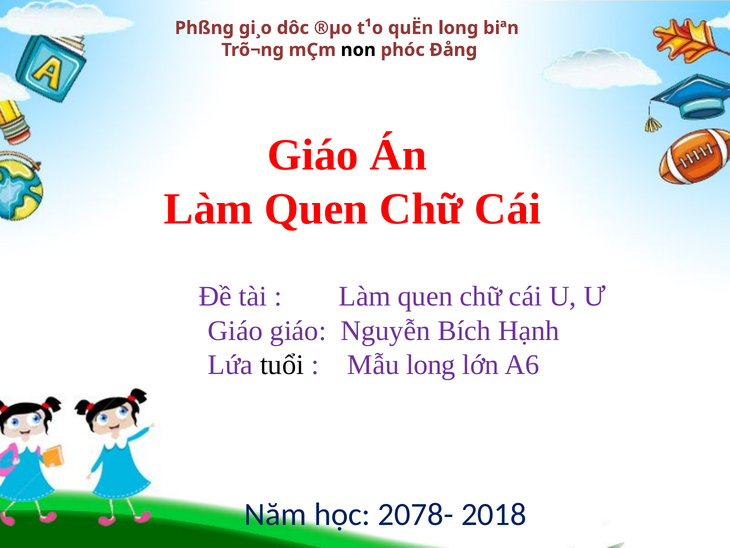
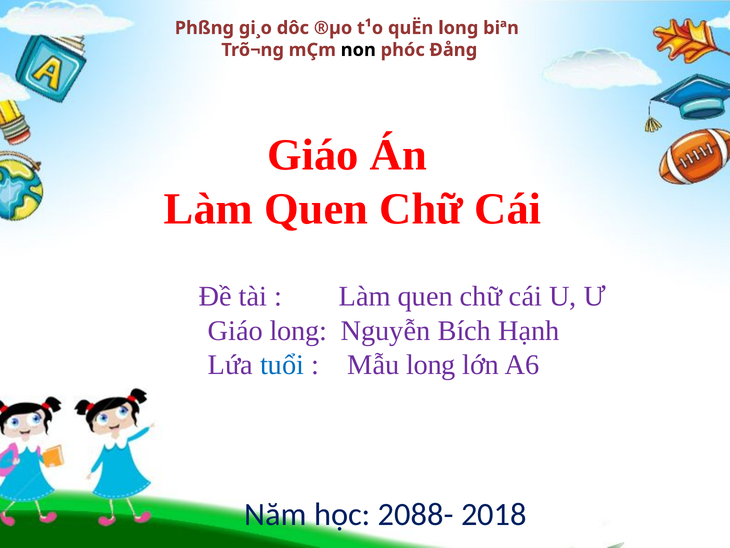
Giáo giáo: giáo -> long
tuổi colour: black -> blue
2078-: 2078- -> 2088-
